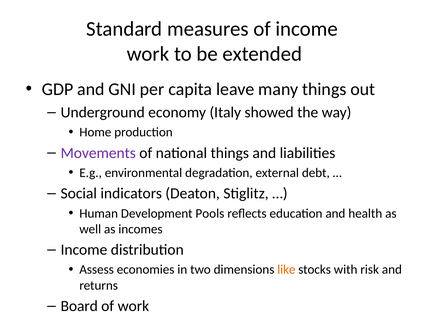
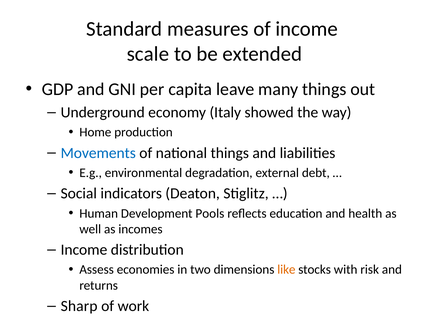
work at (148, 54): work -> scale
Movements colour: purple -> blue
Board: Board -> Sharp
